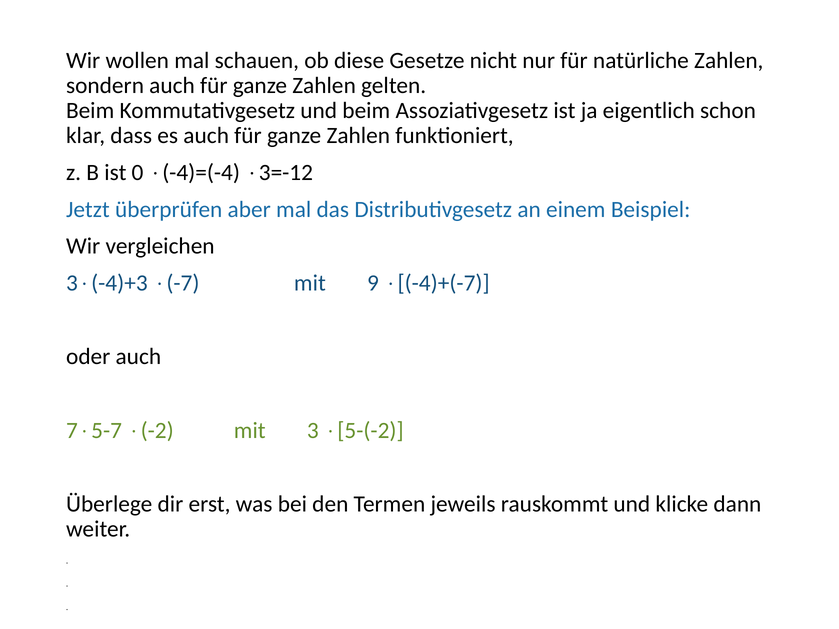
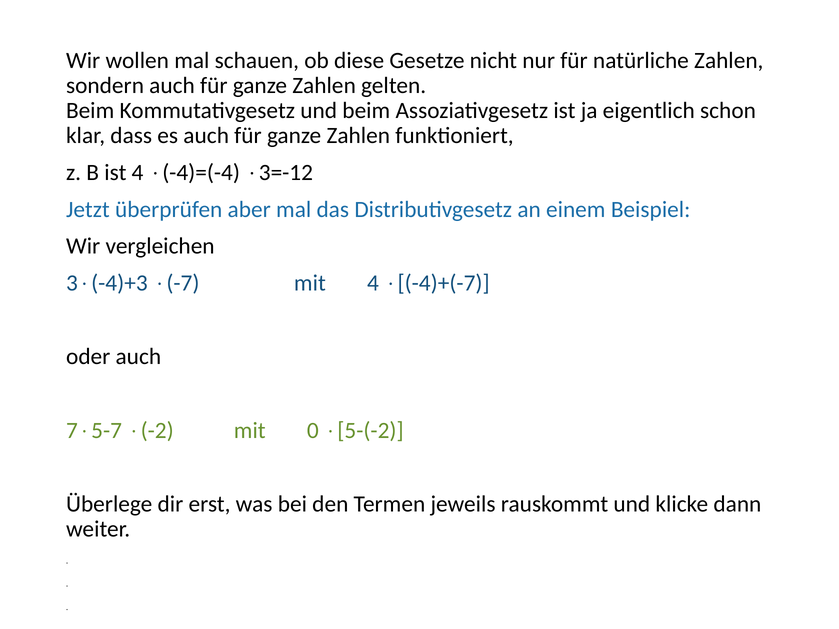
ist 0: 0 -> 4
mit 9: 9 -> 4
3: 3 -> 0
